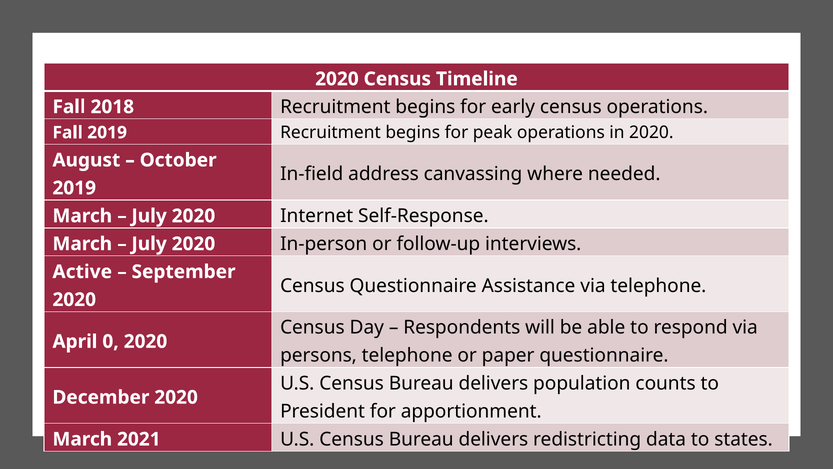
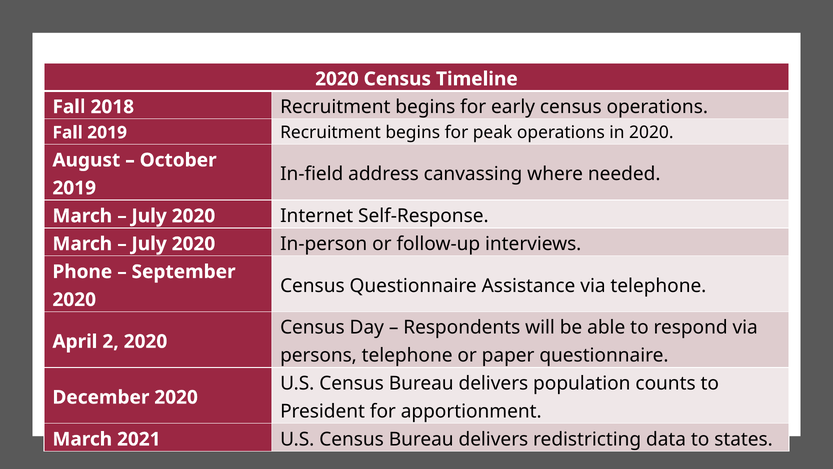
Active: Active -> Phone
0: 0 -> 2
